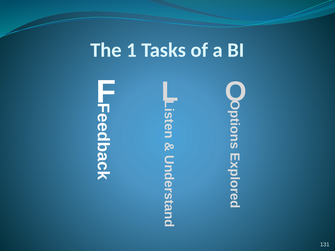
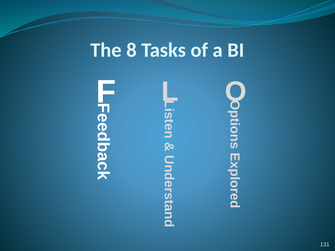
1: 1 -> 8
